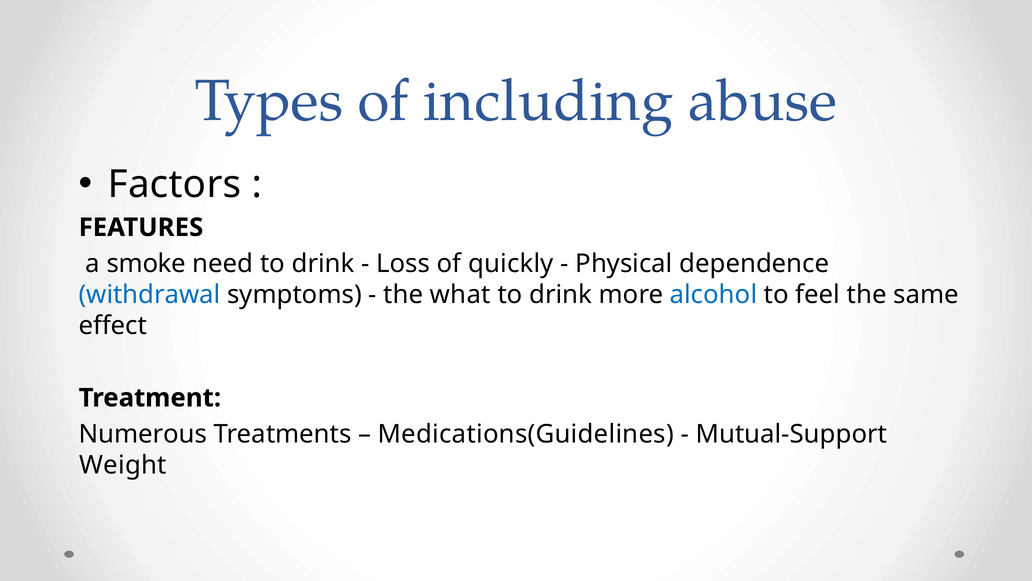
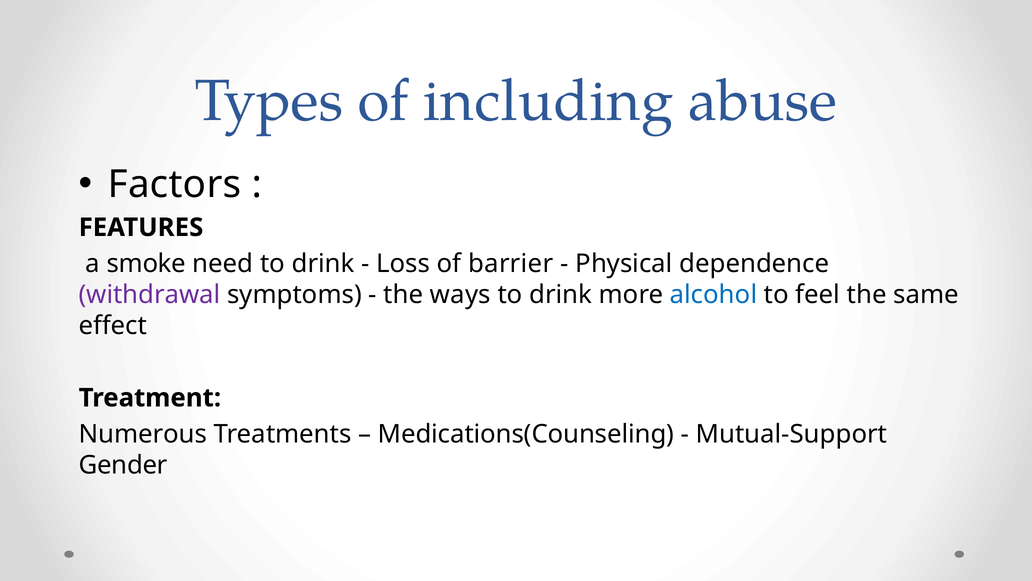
quickly: quickly -> barrier
withdrawal colour: blue -> purple
what: what -> ways
Medications(Guidelines: Medications(Guidelines -> Medications(Counseling
Weight: Weight -> Gender
